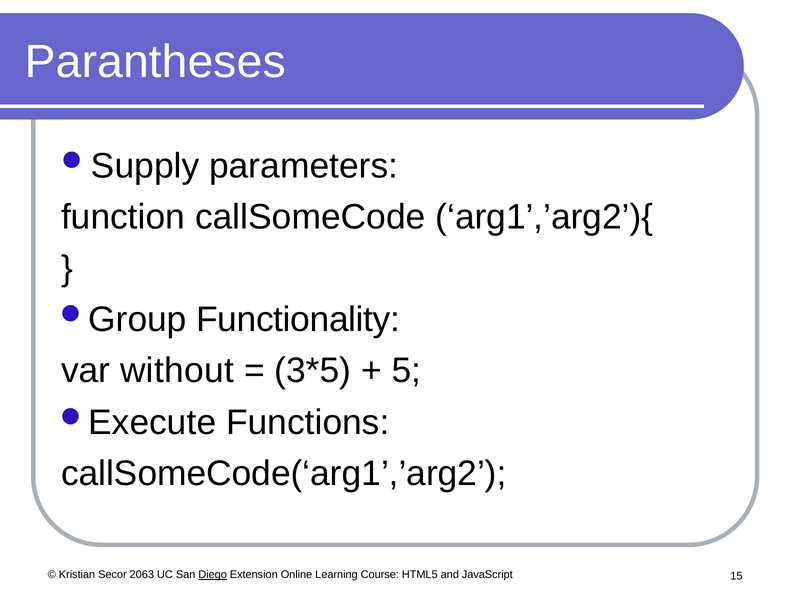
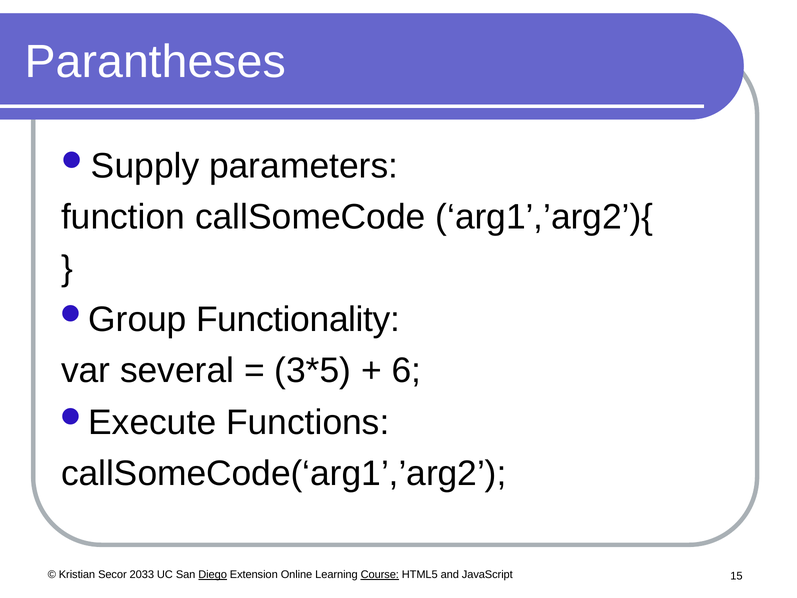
without: without -> several
5: 5 -> 6
2063: 2063 -> 2033
Course underline: none -> present
